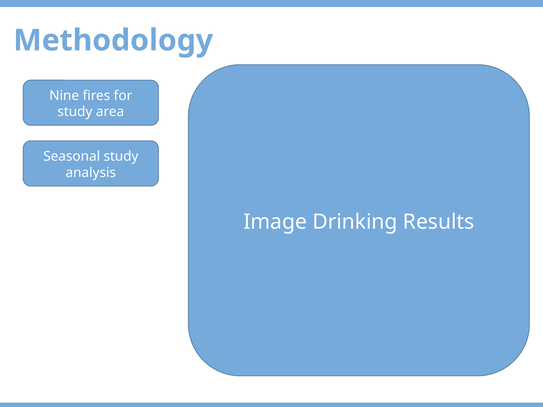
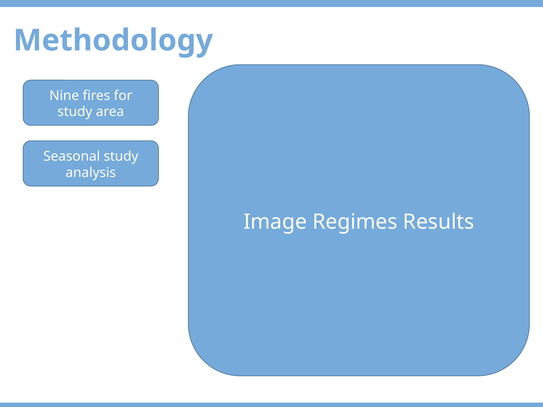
Drinking: Drinking -> Regimes
